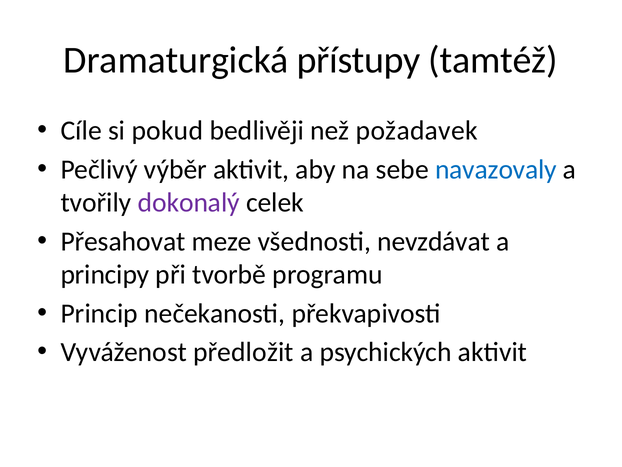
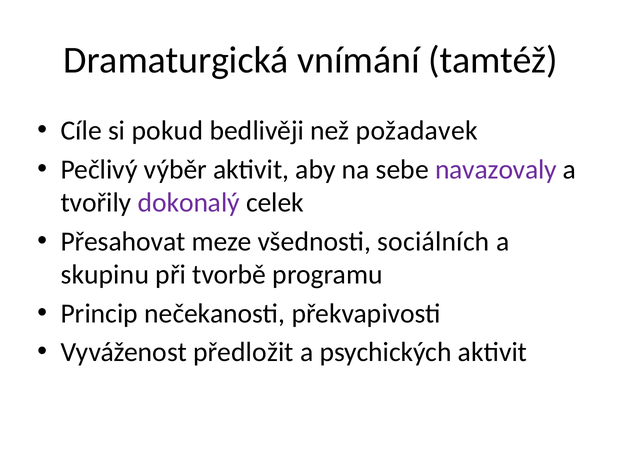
přístupy: přístupy -> vnímání
navazovaly colour: blue -> purple
nevzdávat: nevzdávat -> sociálních
principy: principy -> skupinu
